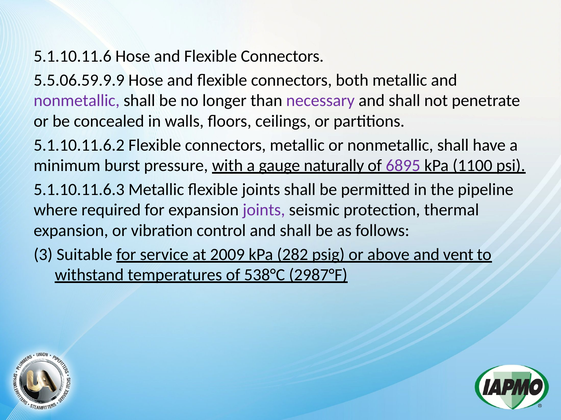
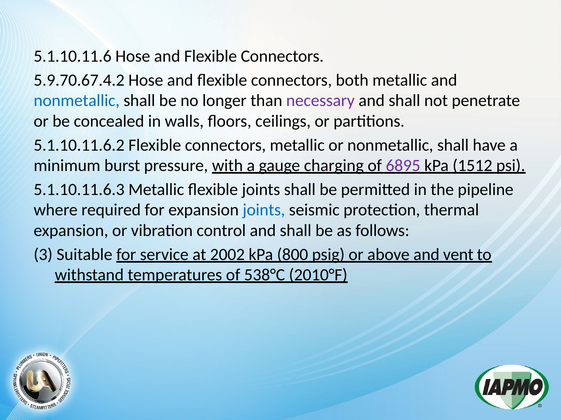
5.5.06.59.9.9: 5.5.06.59.9.9 -> 5.9.70.67.4.2
nonmetallic at (77, 101) colour: purple -> blue
naturally: naturally -> charging
1100: 1100 -> 1512
joints at (264, 210) colour: purple -> blue
2009: 2009 -> 2002
282: 282 -> 800
2987°F: 2987°F -> 2010°F
